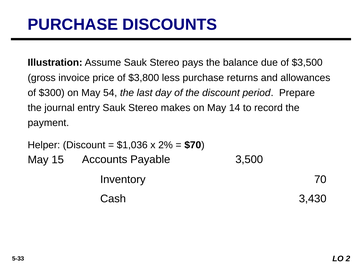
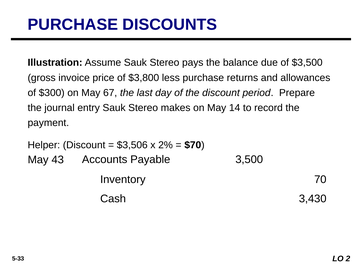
54: 54 -> 67
$1,036: $1,036 -> $3,506
15: 15 -> 43
